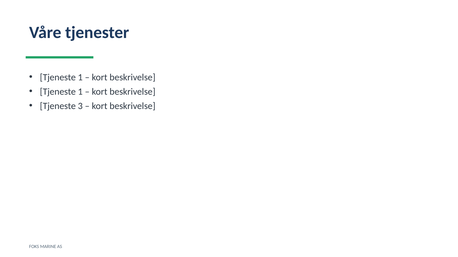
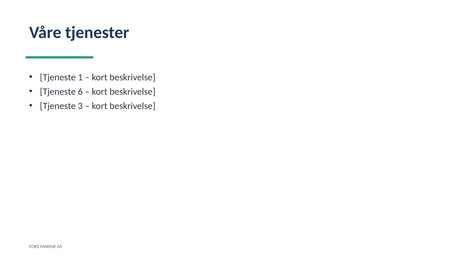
1 at (80, 92): 1 -> 6
